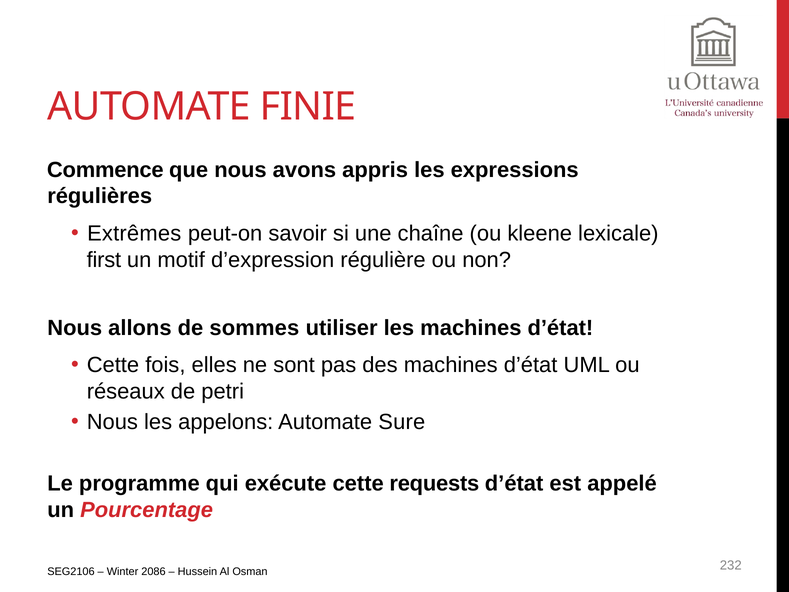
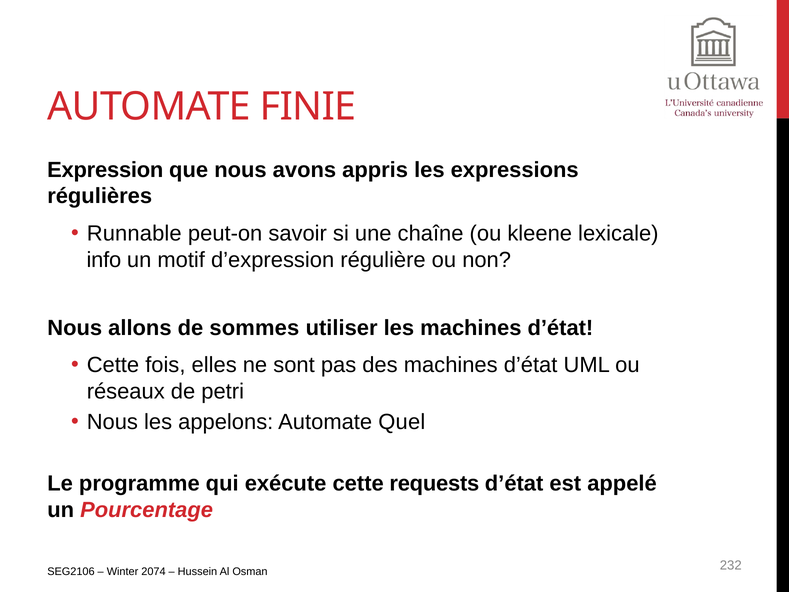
Commence: Commence -> Expression
Extrêmes: Extrêmes -> Runnable
first: first -> info
Sure: Sure -> Quel
2086: 2086 -> 2074
